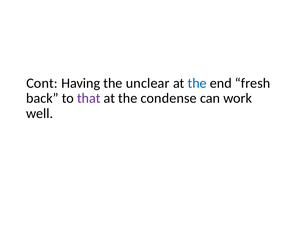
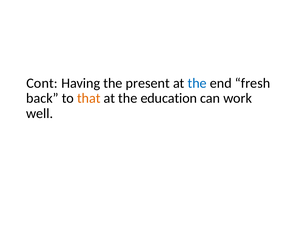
unclear: unclear -> present
that colour: purple -> orange
condense: condense -> education
